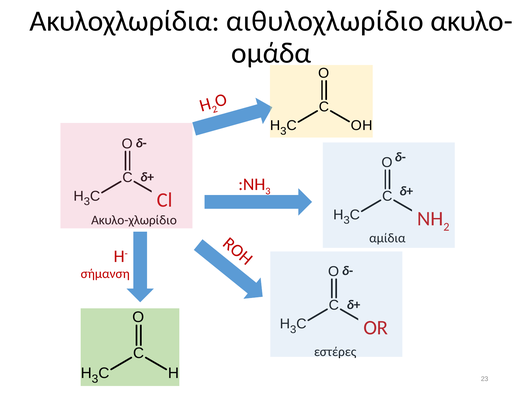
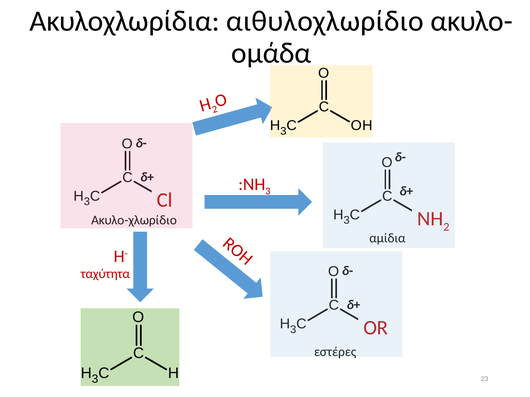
σήμανση: σήμανση -> ταχύτητα
